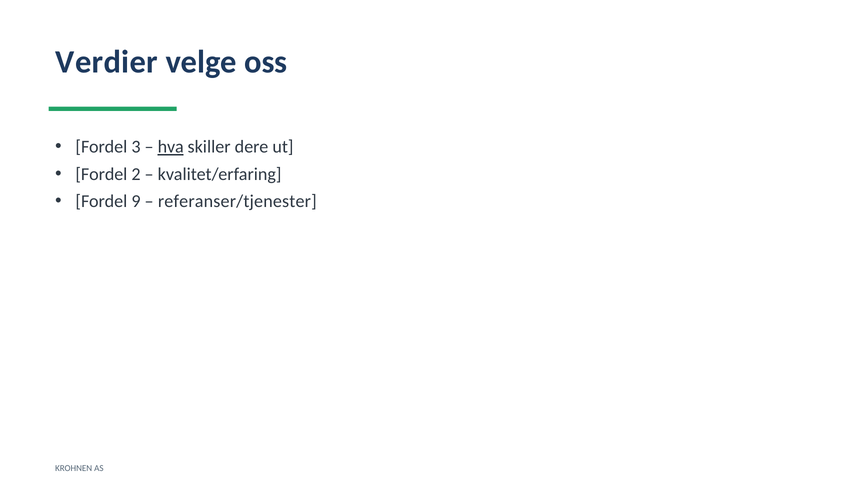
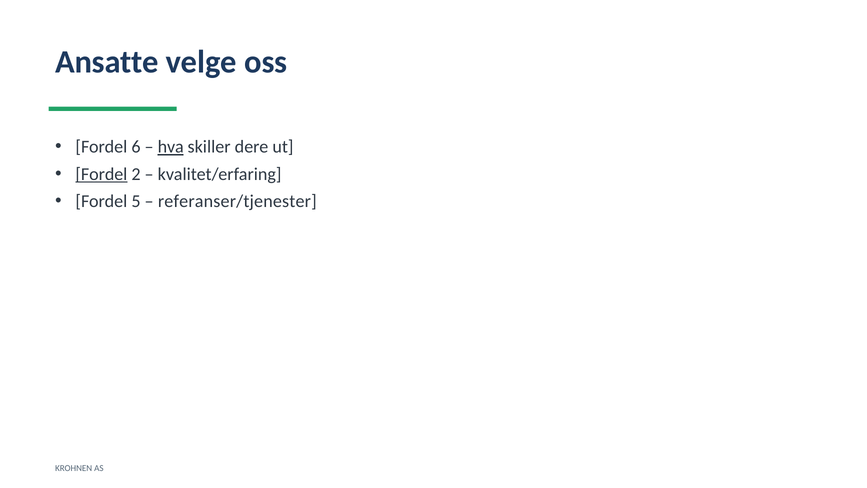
Verdier: Verdier -> Ansatte
3: 3 -> 6
Fordel at (101, 174) underline: none -> present
9: 9 -> 5
